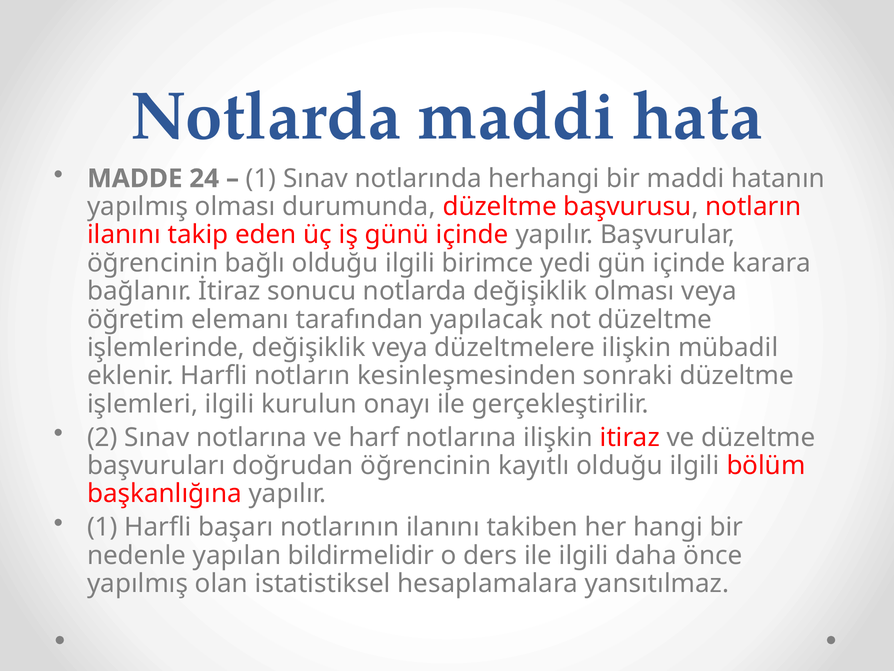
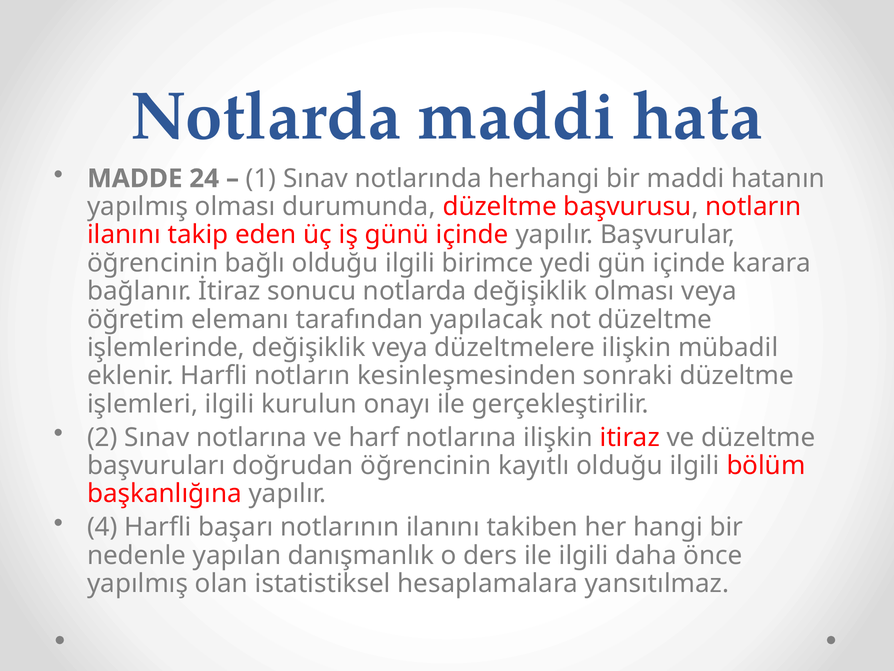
1 at (102, 527): 1 -> 4
bildirmelidir: bildirmelidir -> danışmanlık
